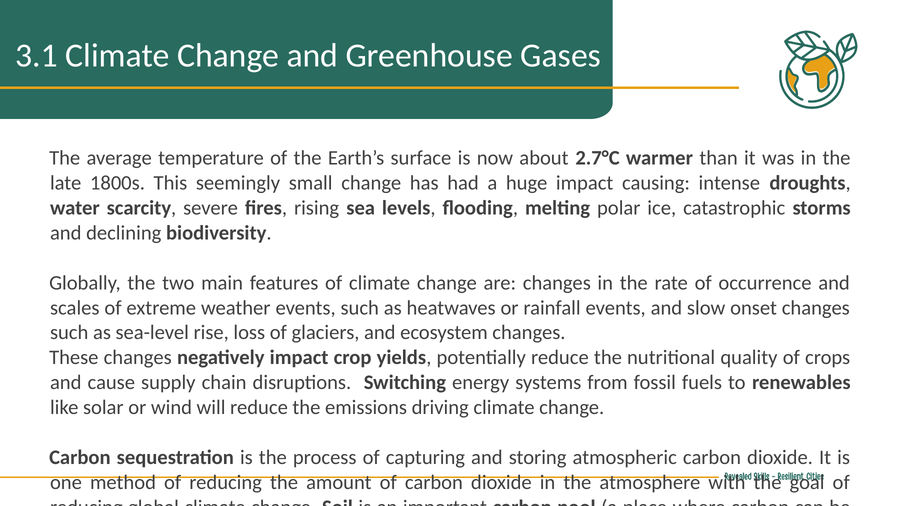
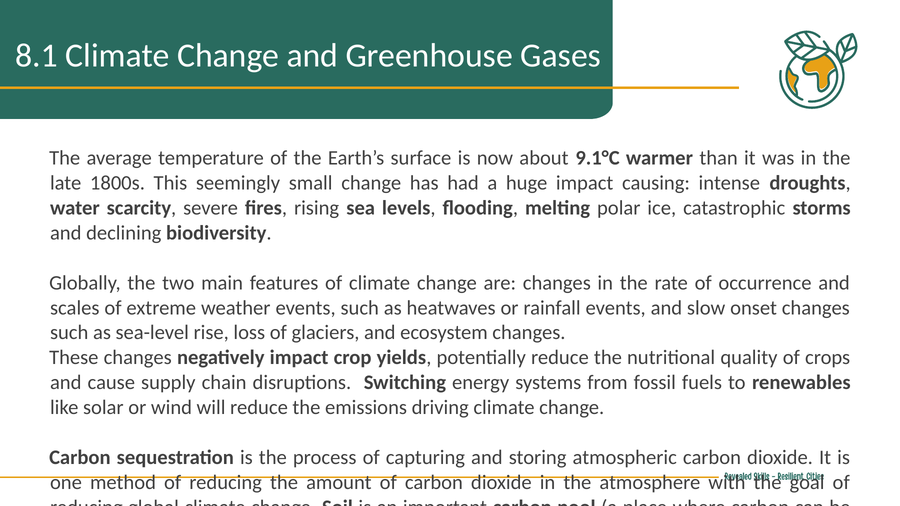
3.1: 3.1 -> 8.1
2.7°C: 2.7°C -> 9.1°C
